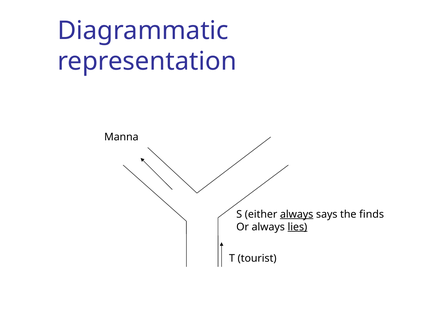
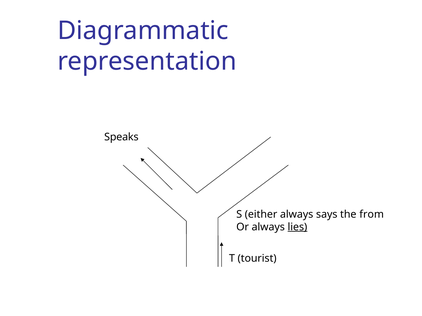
Manna: Manna -> Speaks
always at (297, 215) underline: present -> none
finds: finds -> from
